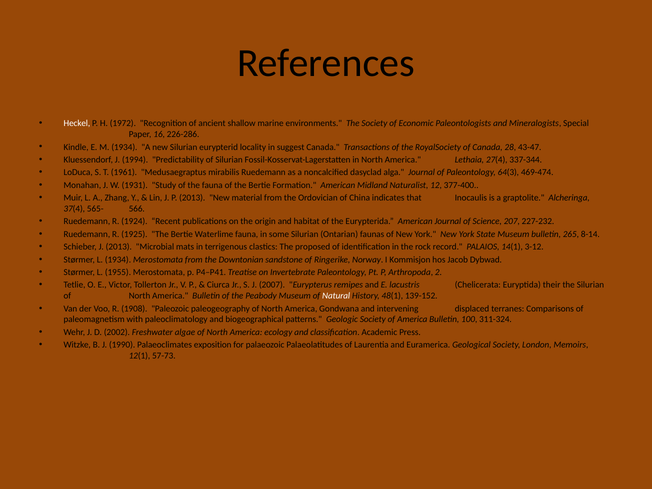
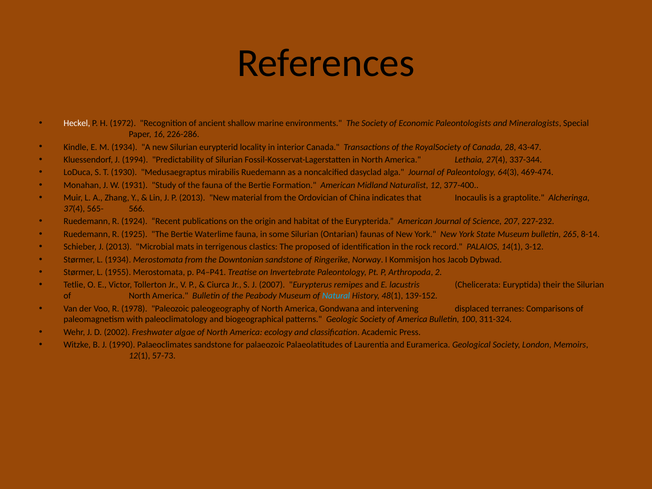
suggest: suggest -> interior
1961: 1961 -> 1930
Natural colour: white -> light blue
1908: 1908 -> 1978
Palaeoclimates exposition: exposition -> sandstone
